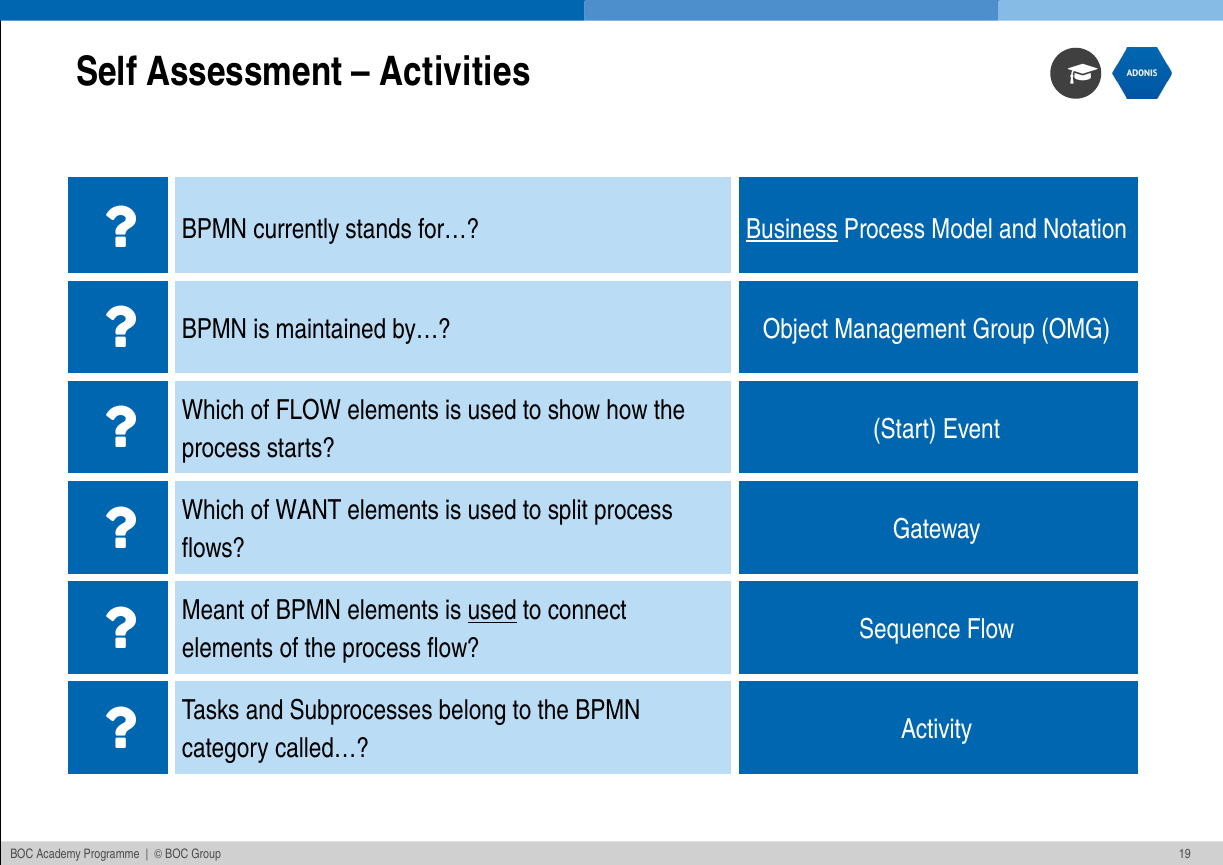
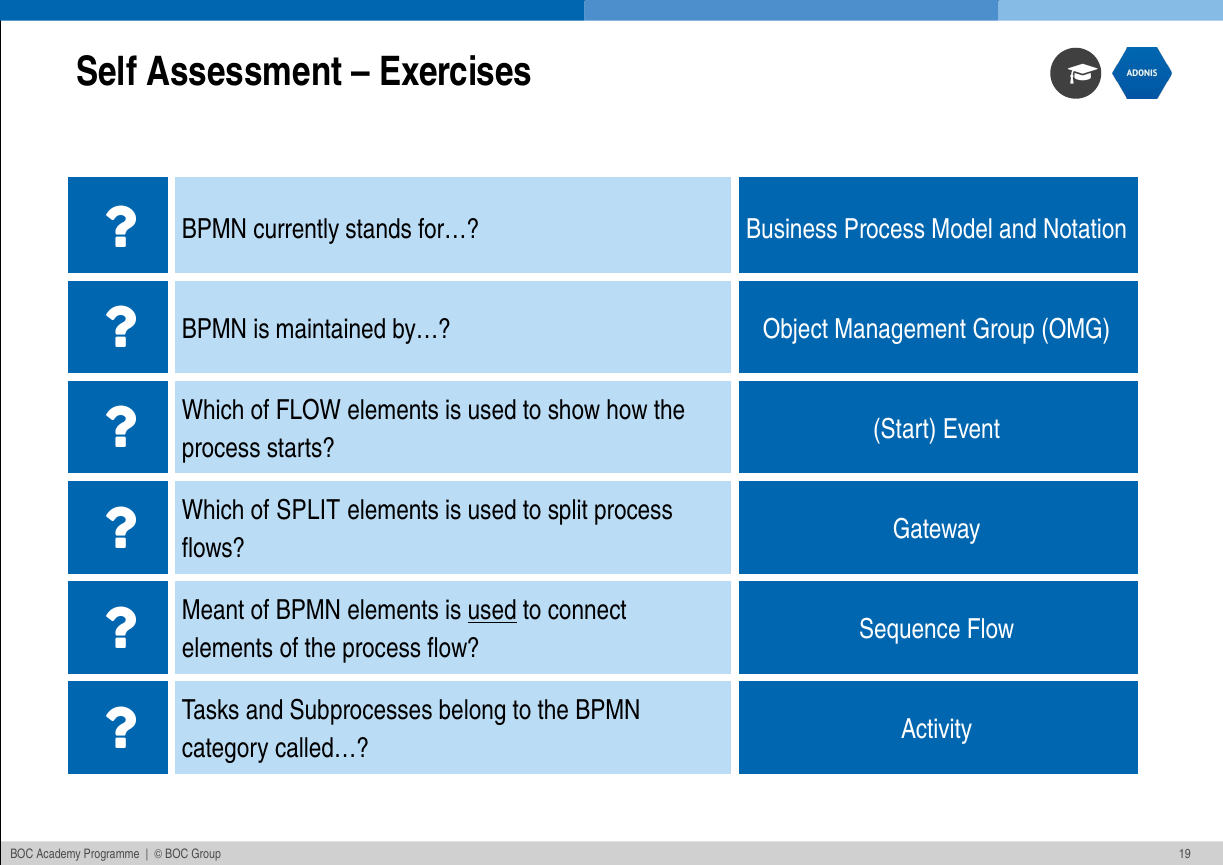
Activities: Activities -> Exercises
Business underline: present -> none
of WANT: WANT -> SPLIT
